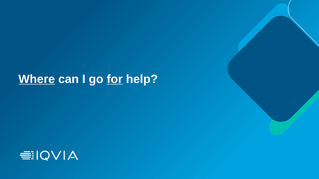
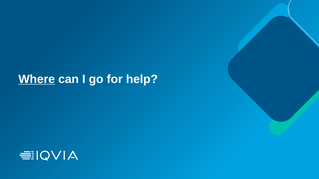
for underline: present -> none
